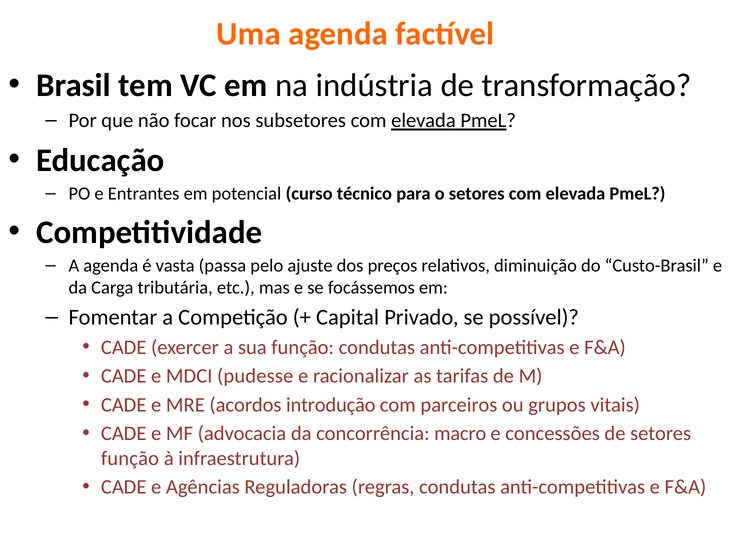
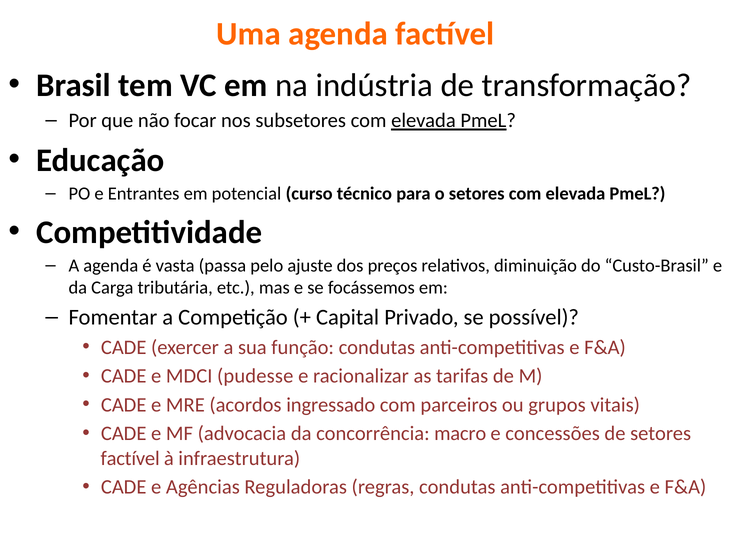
introdução: introdução -> ingressado
função at (130, 458): função -> factível
